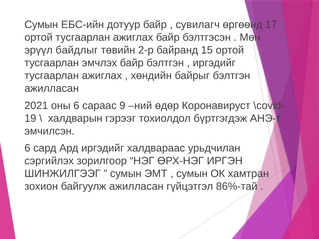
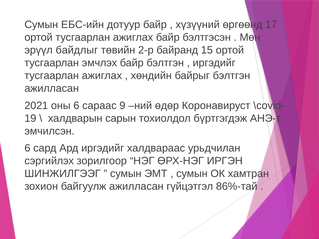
сувилагч: сувилагч -> хүзүүний
гэрээг: гэрээг -> сарын
